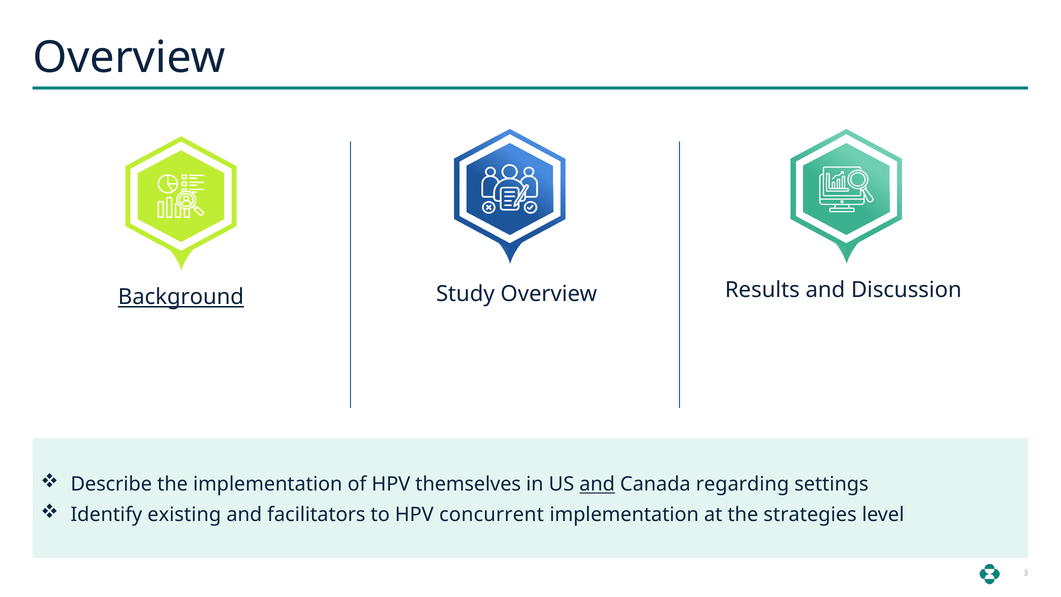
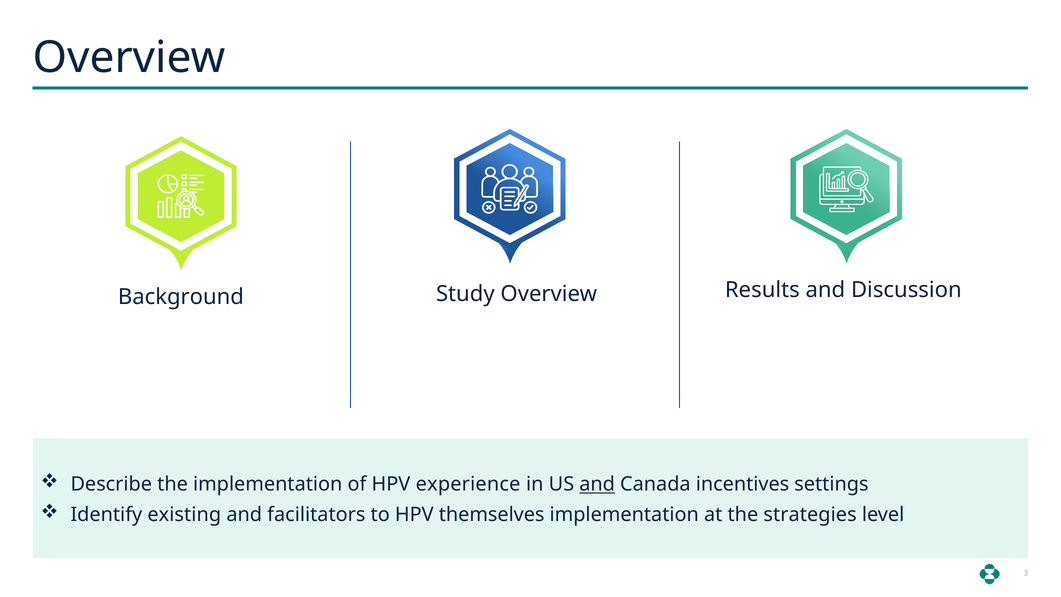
Background underline: present -> none
themselves: themselves -> experience
regarding: regarding -> incentives
concurrent: concurrent -> themselves
